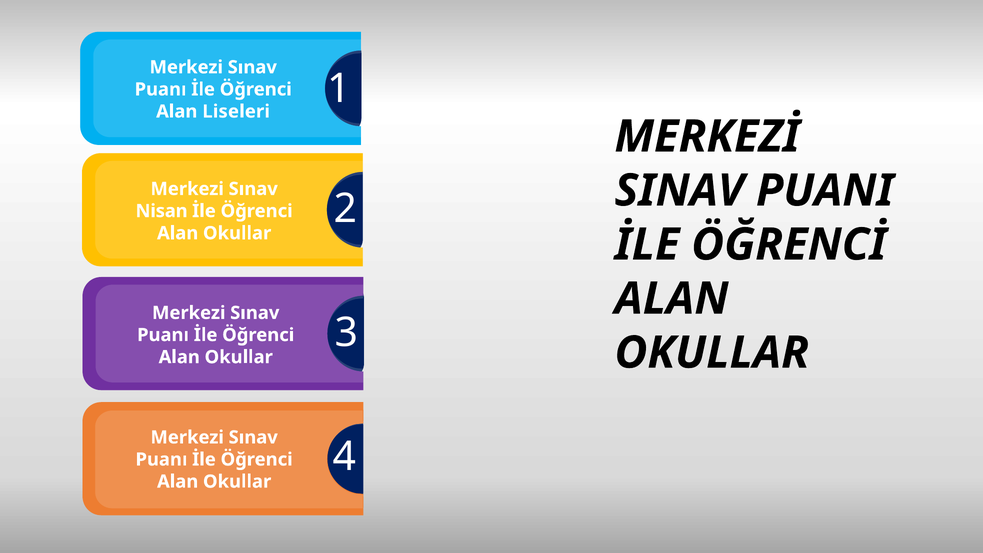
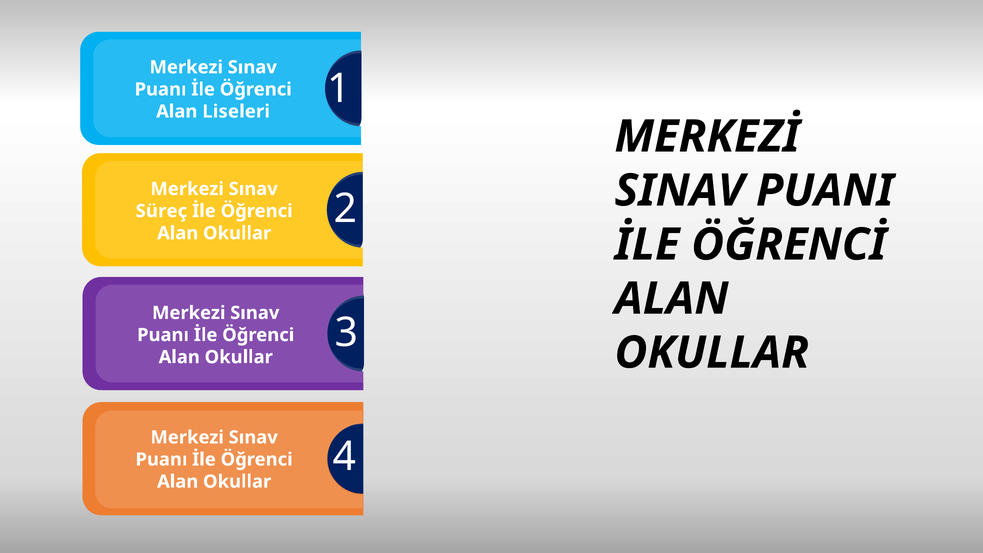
Nisan: Nisan -> Süreç
